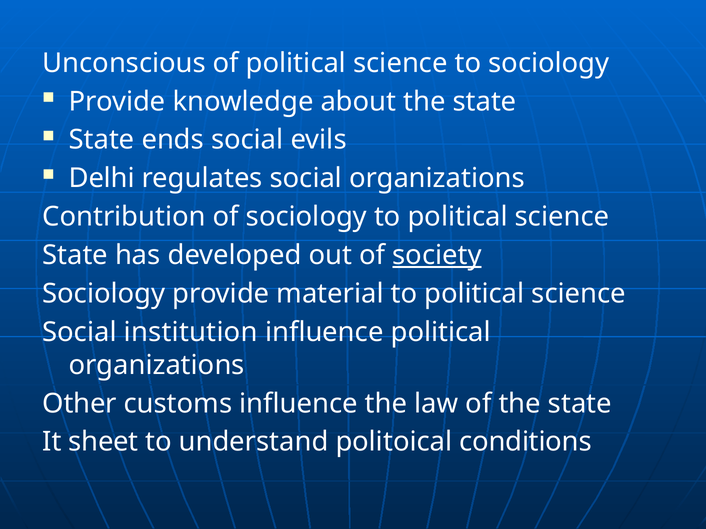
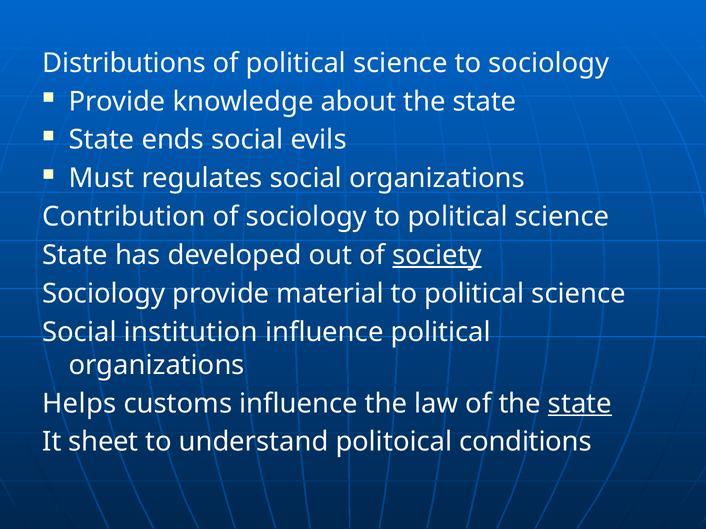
Unconscious: Unconscious -> Distributions
Delhi: Delhi -> Must
Other: Other -> Helps
state at (580, 404) underline: none -> present
